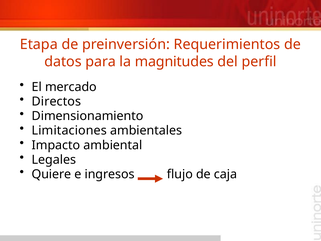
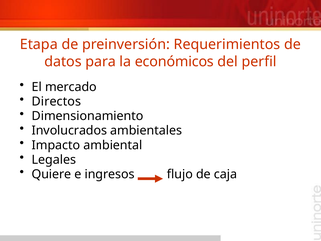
magnitudes: magnitudes -> económicos
Limitaciones: Limitaciones -> Involucrados
